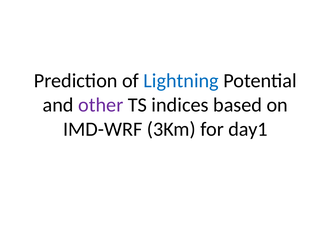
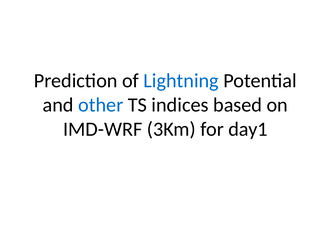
other colour: purple -> blue
